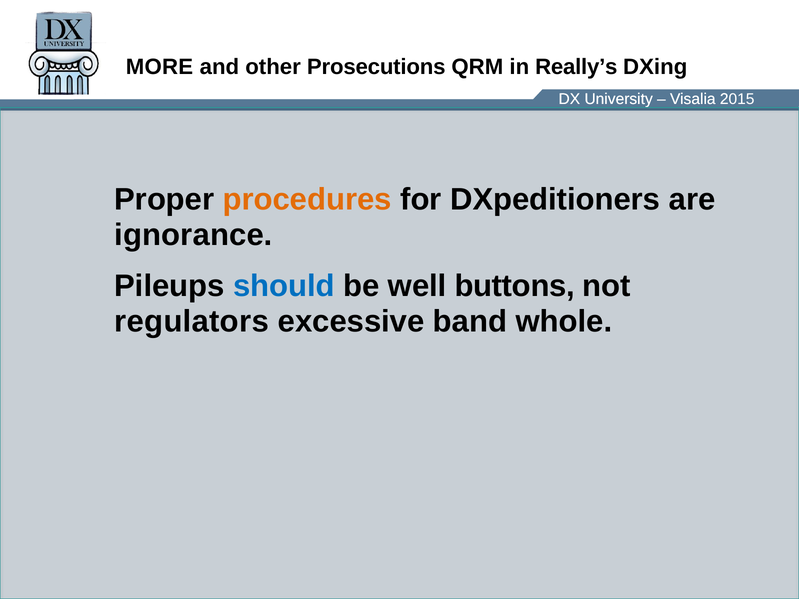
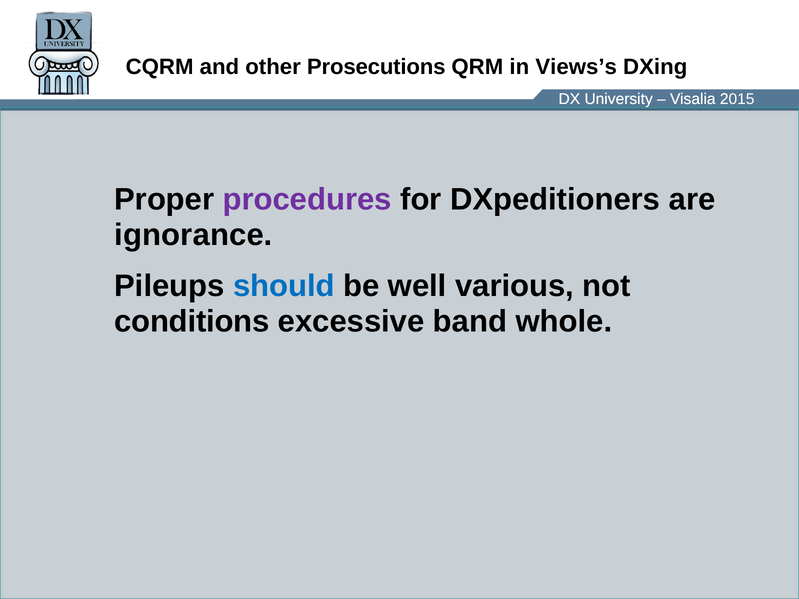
MORE: MORE -> CQRM
Really’s: Really’s -> Views’s
procedures colour: orange -> purple
buttons: buttons -> various
regulators: regulators -> conditions
